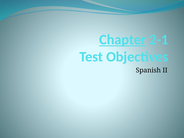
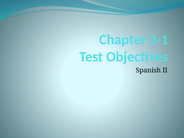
Chapter underline: present -> none
